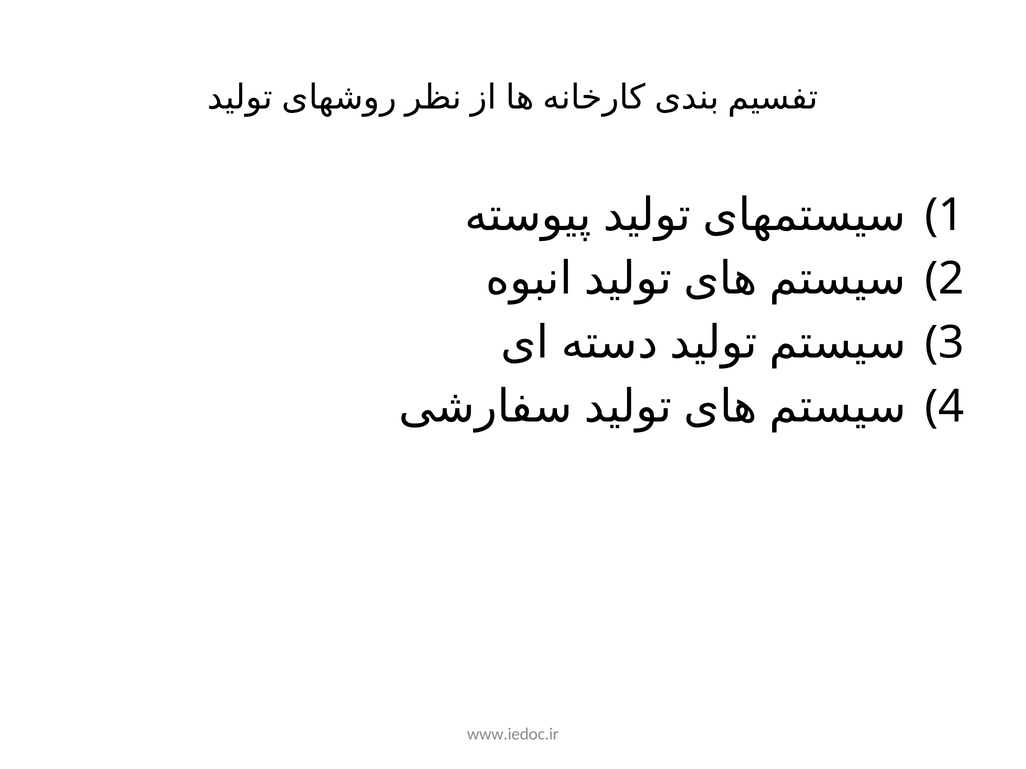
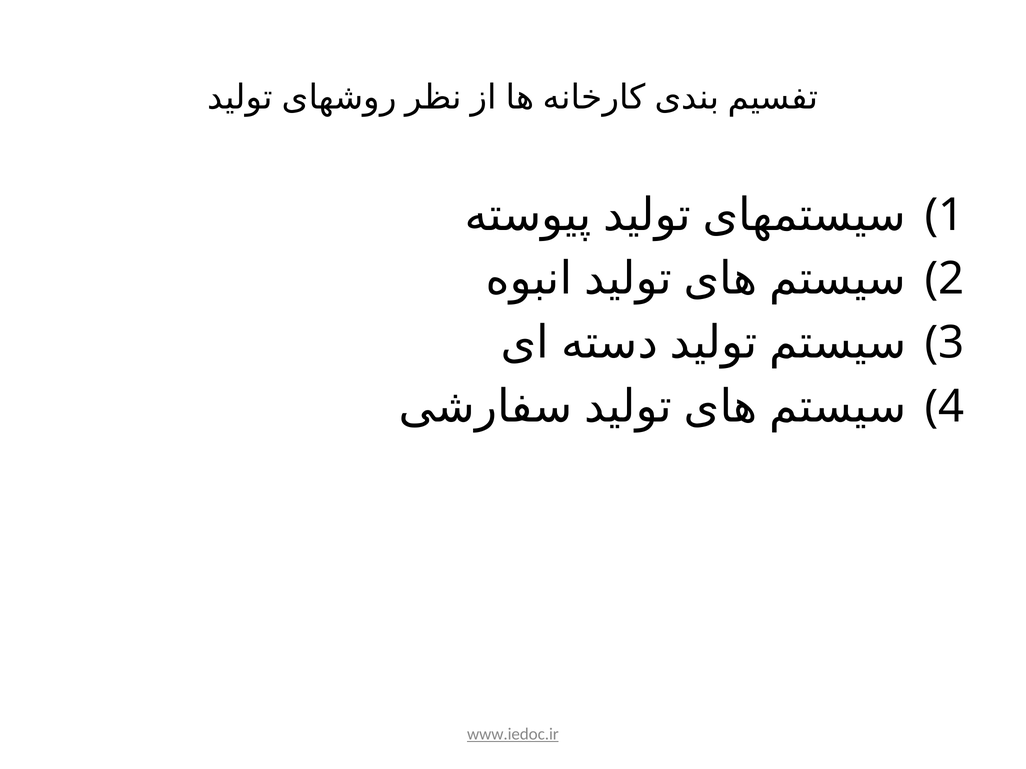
www.iedoc.ir underline: none -> present
